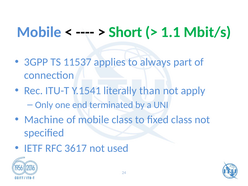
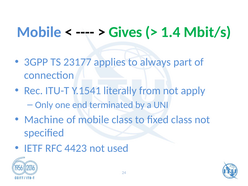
Short: Short -> Gives
1.1: 1.1 -> 1.4
11537: 11537 -> 23177
than: than -> from
3617: 3617 -> 4423
